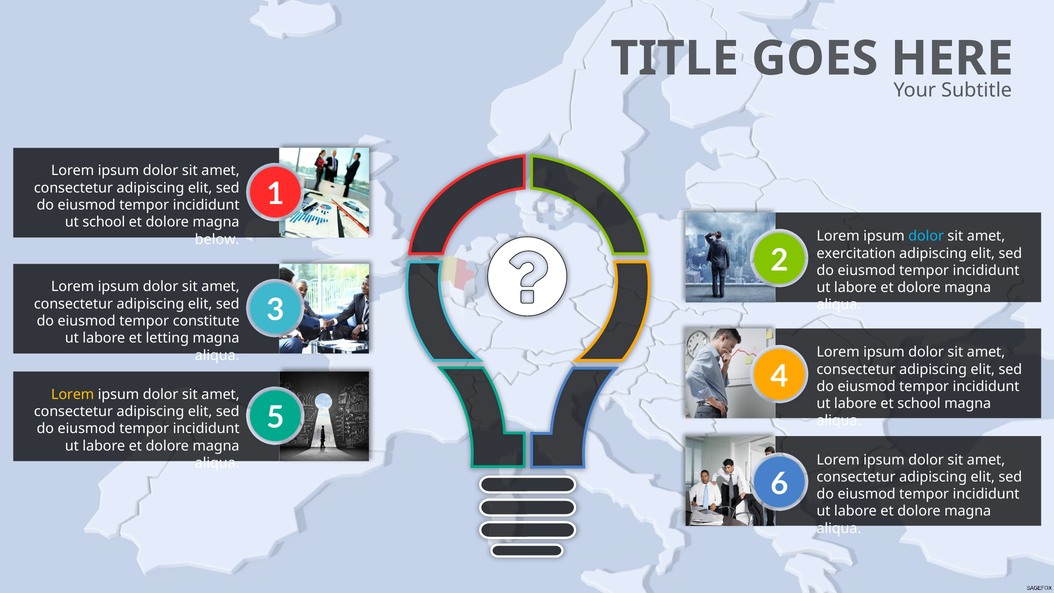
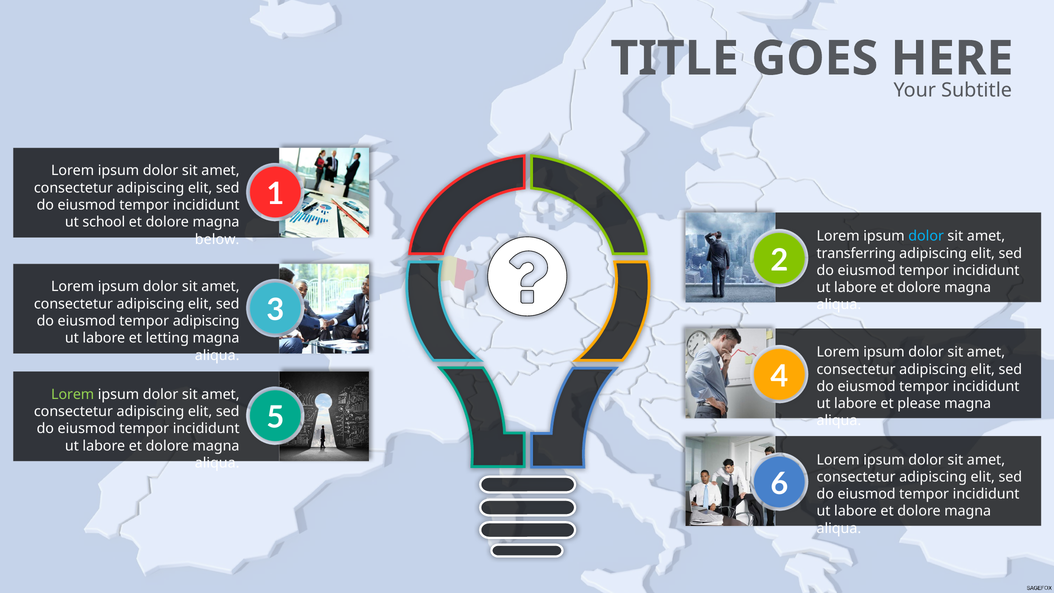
exercitation: exercitation -> transferring
tempor constitute: constitute -> adipiscing
Lorem at (73, 394) colour: yellow -> light green
et school: school -> please
